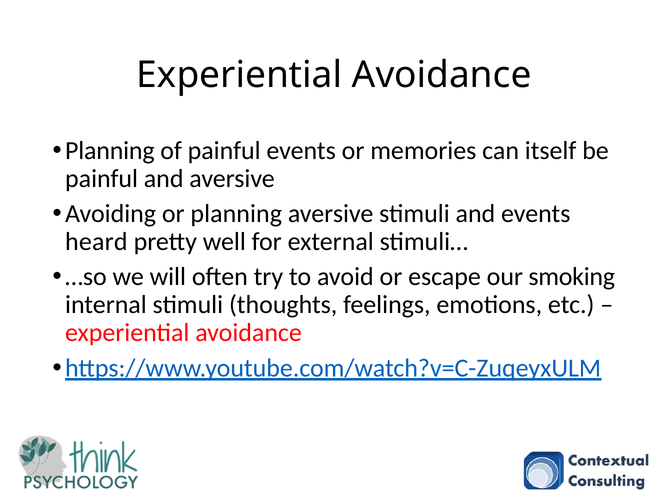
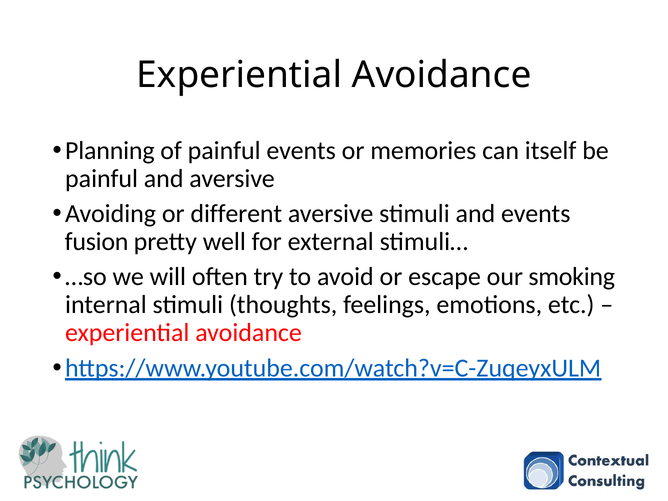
or planning: planning -> different
heard: heard -> fusion
